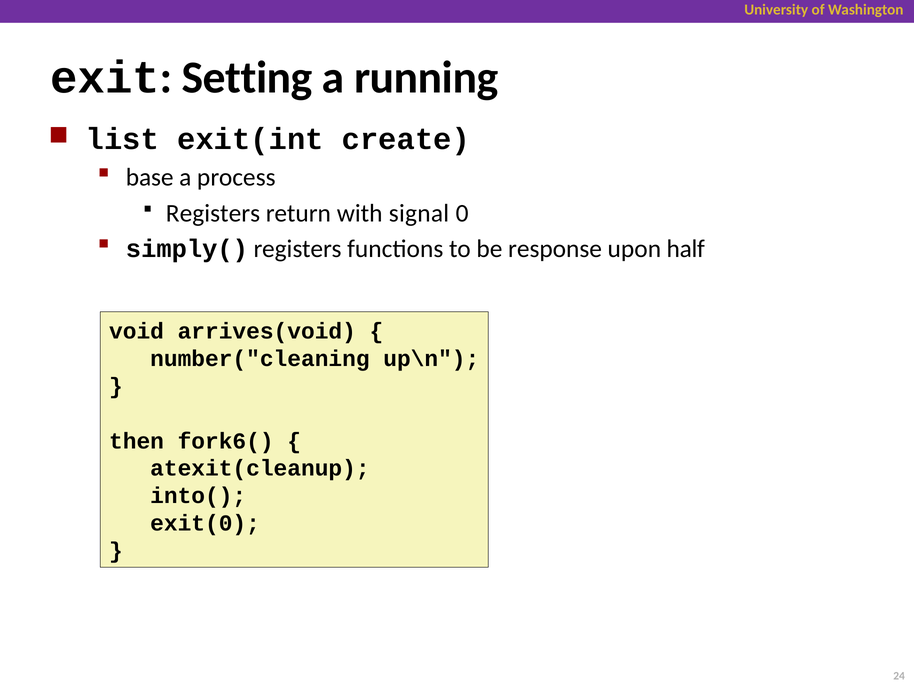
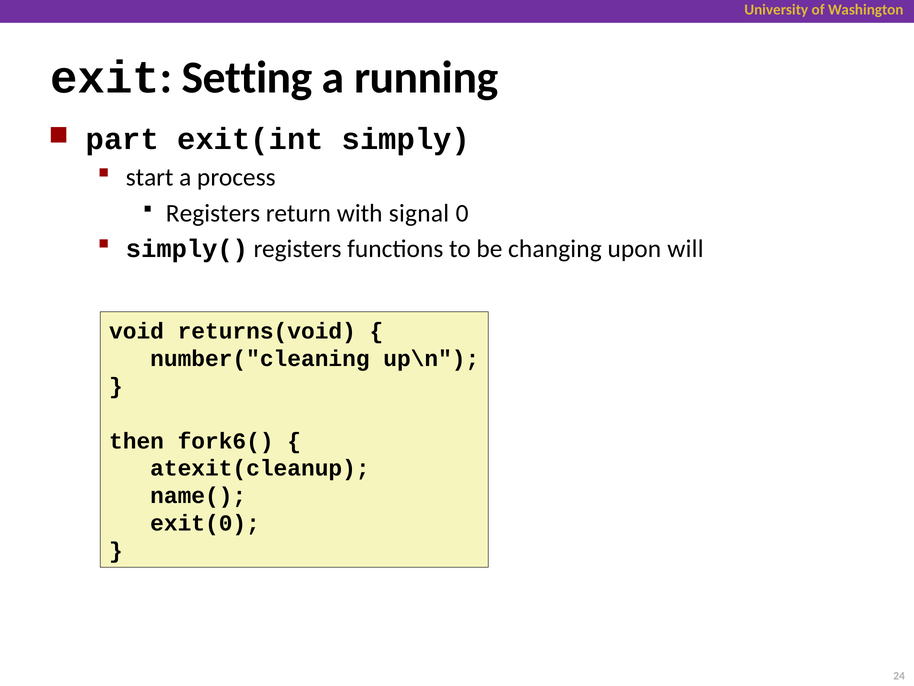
list: list -> part
create: create -> simply
base: base -> start
response: response -> changing
half: half -> will
arrives(void: arrives(void -> returns(void
into(: into( -> name(
